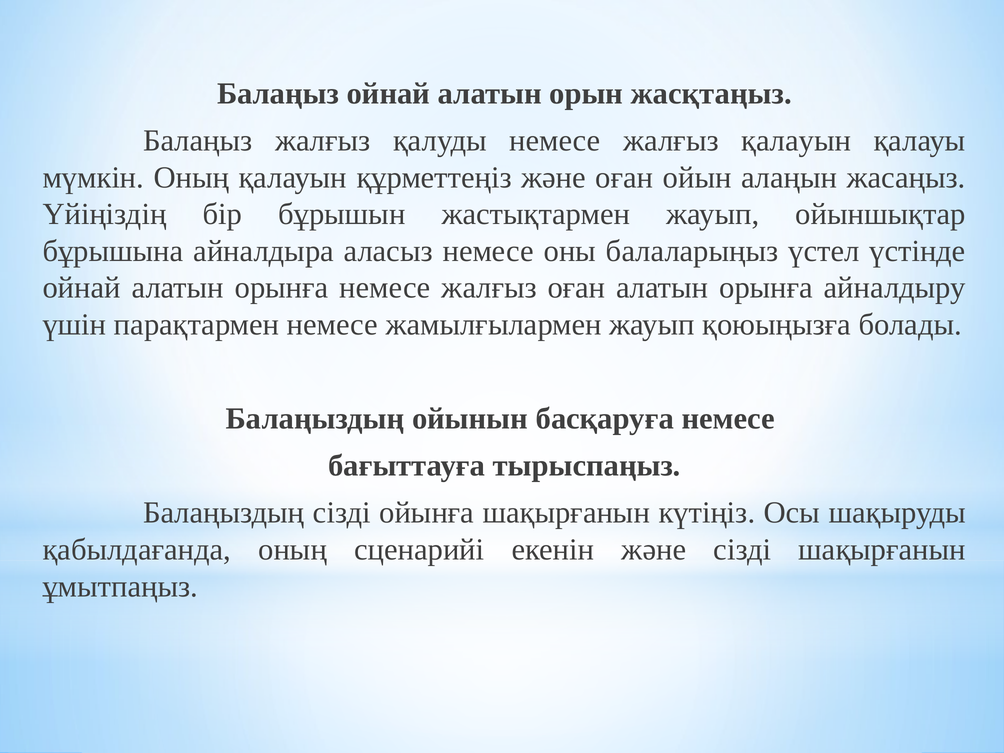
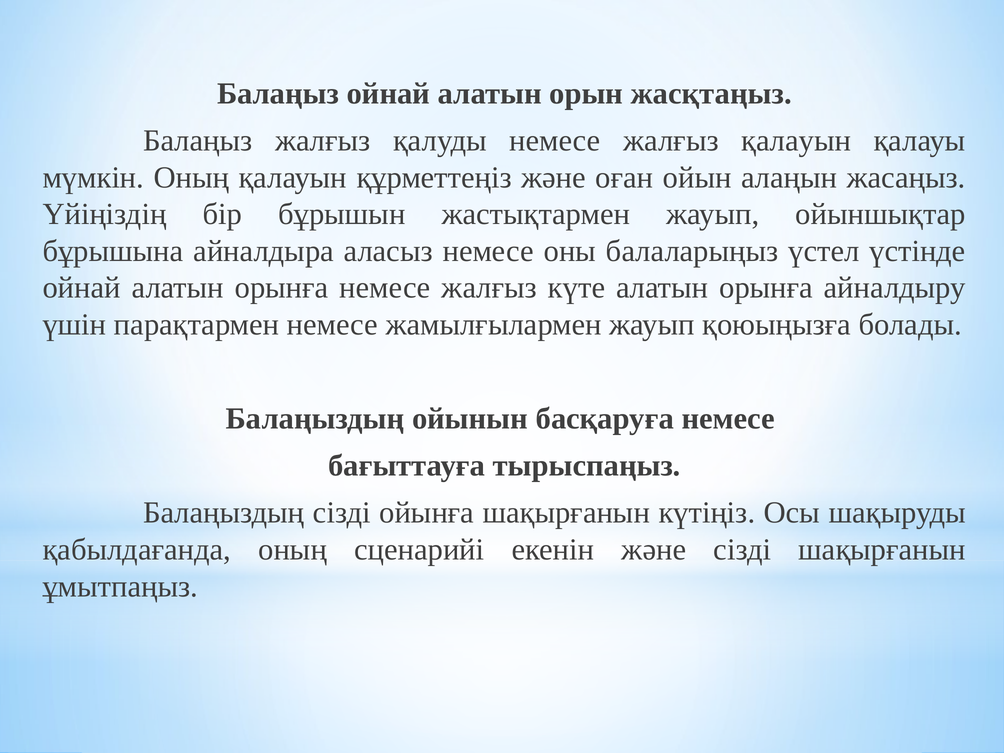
жалғыз оған: оған -> күте
